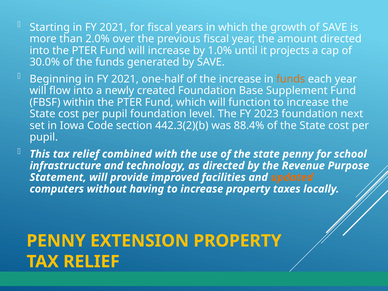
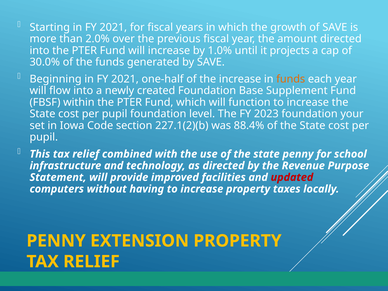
next: next -> your
442.3(2)(b: 442.3(2)(b -> 227.1(2)(b
updated colour: orange -> red
